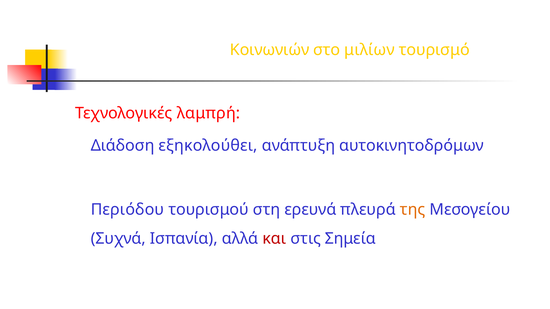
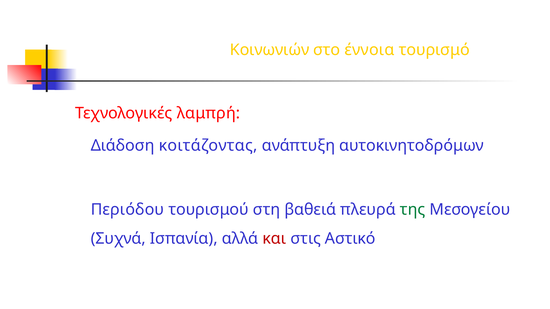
μιλίων: μιλίων -> έννοια
εξηκολούθει: εξηκολούθει -> κοιτάζοντας
ερευνά: ερευνά -> βαθειά
της colour: orange -> green
Σημεία: Σημεία -> Αστικό
